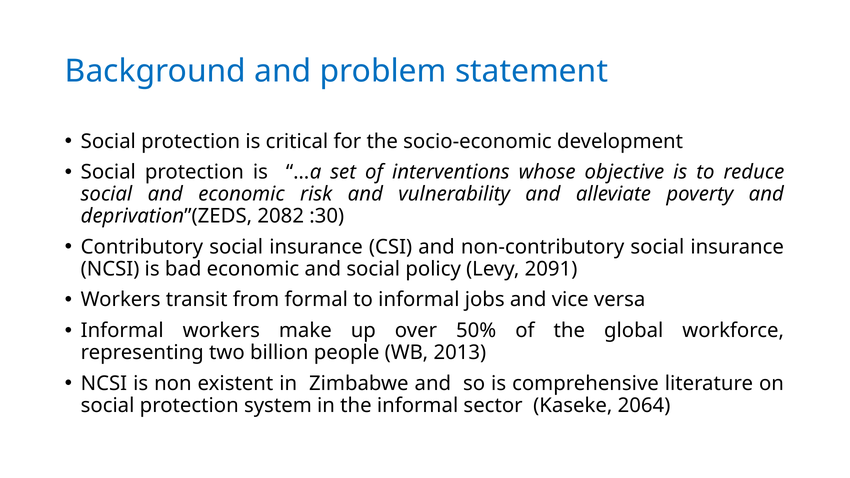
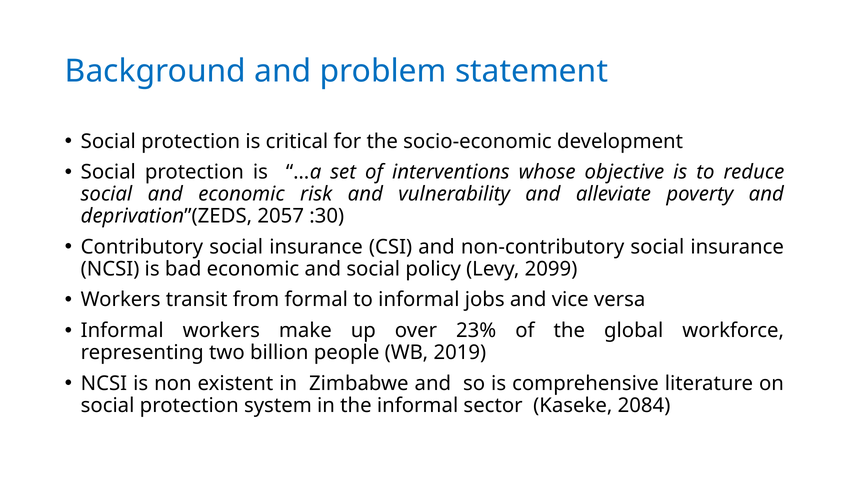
2082: 2082 -> 2057
2091: 2091 -> 2099
50%: 50% -> 23%
2013: 2013 -> 2019
2064: 2064 -> 2084
